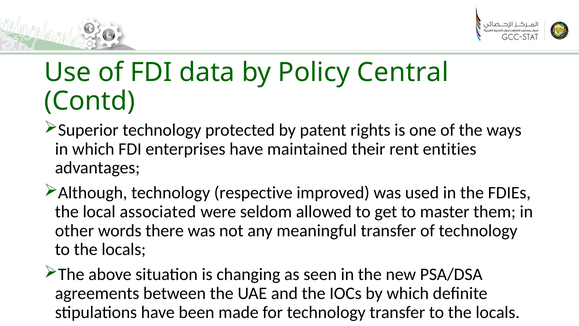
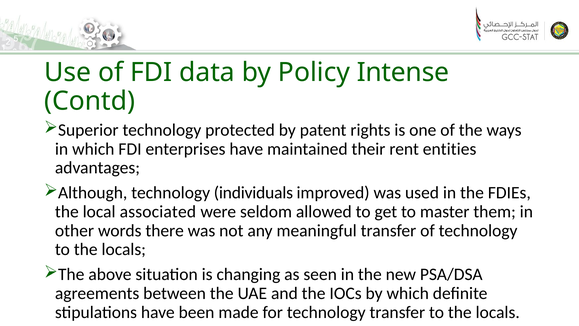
Central: Central -> Intense
respective: respective -> individuals
